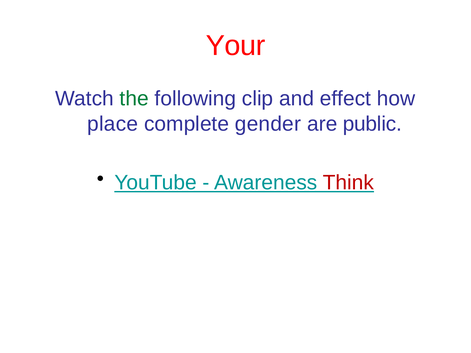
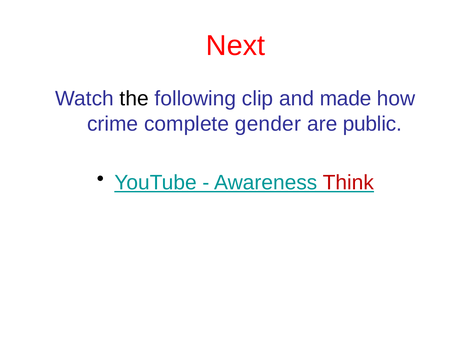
Your: Your -> Next
the colour: green -> black
effect: effect -> made
place: place -> crime
